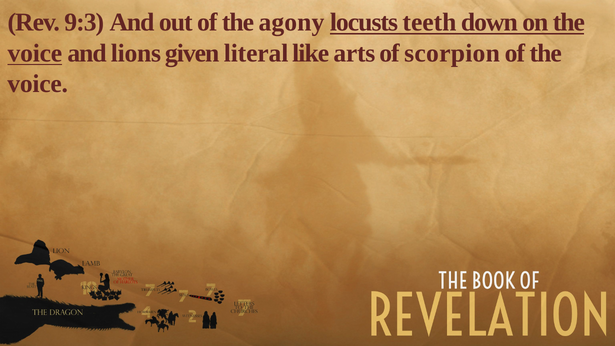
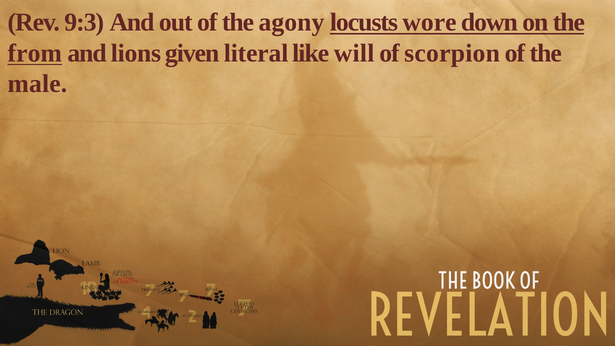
teeth: teeth -> wore
voice at (35, 53): voice -> from
arts: arts -> will
voice at (38, 84): voice -> male
